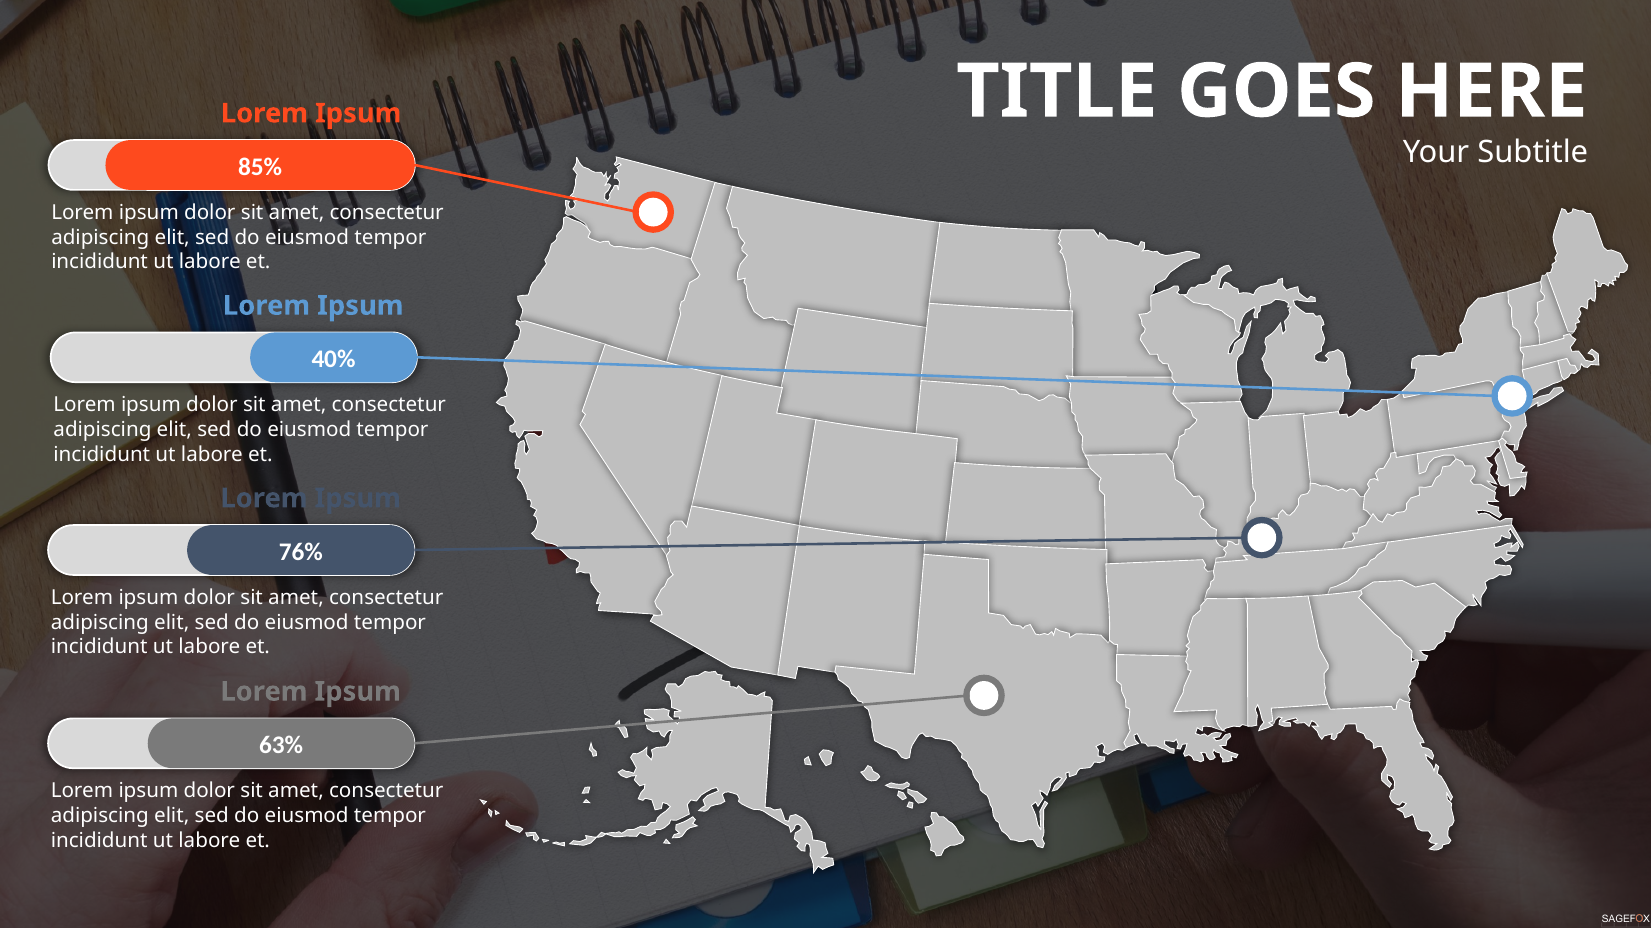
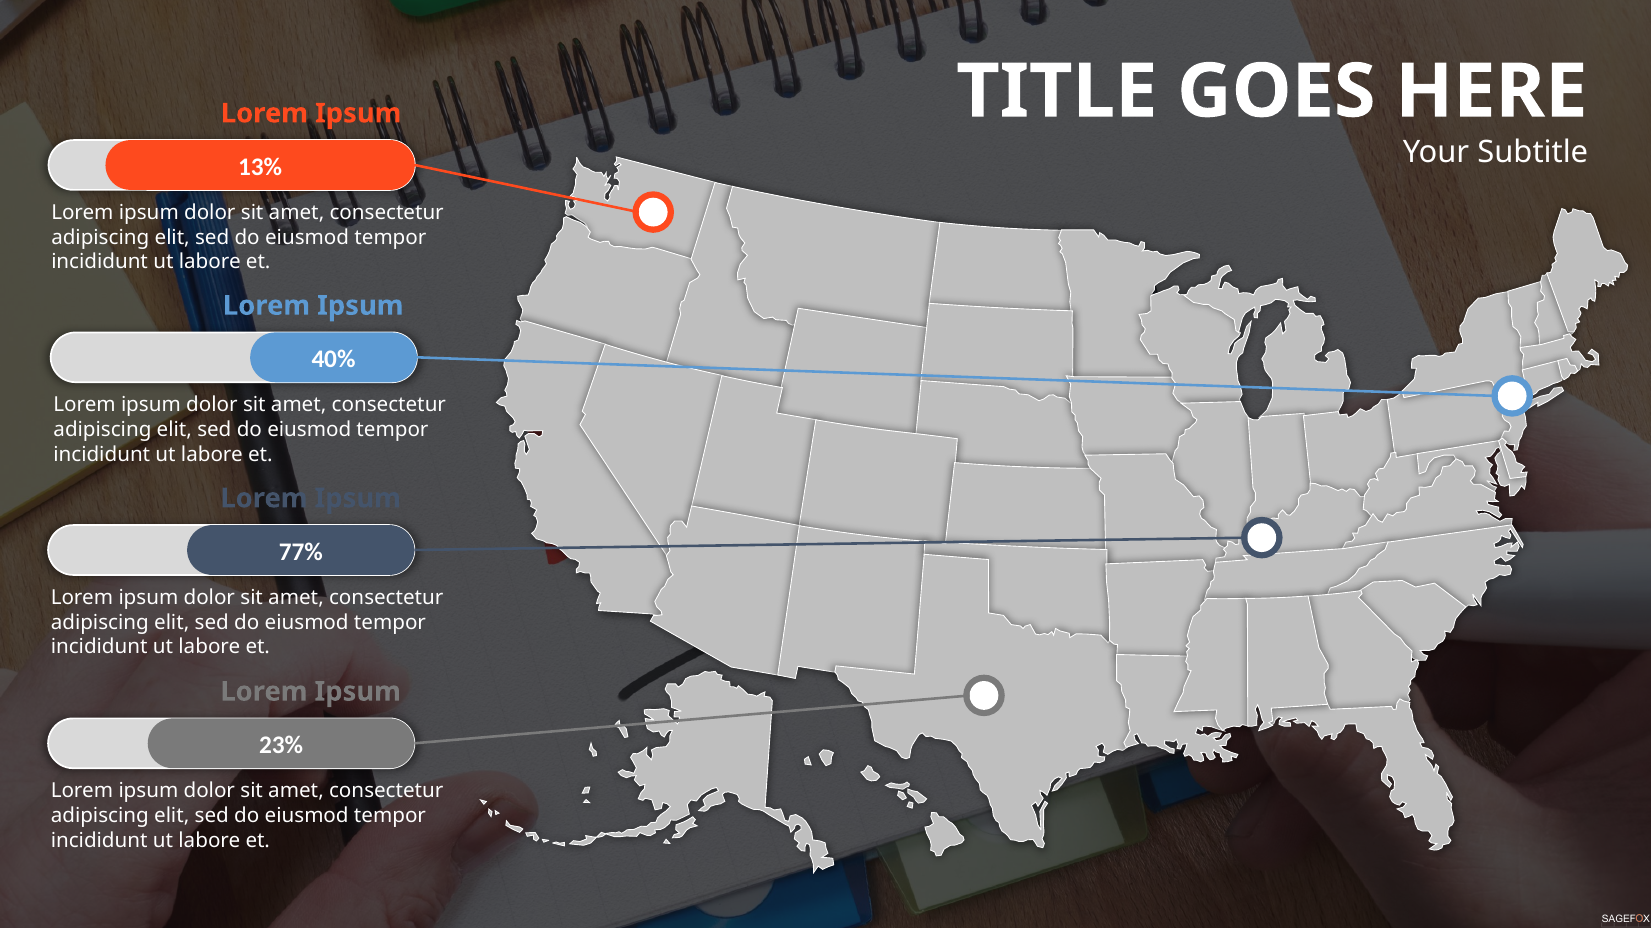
85%: 85% -> 13%
76%: 76% -> 77%
63%: 63% -> 23%
